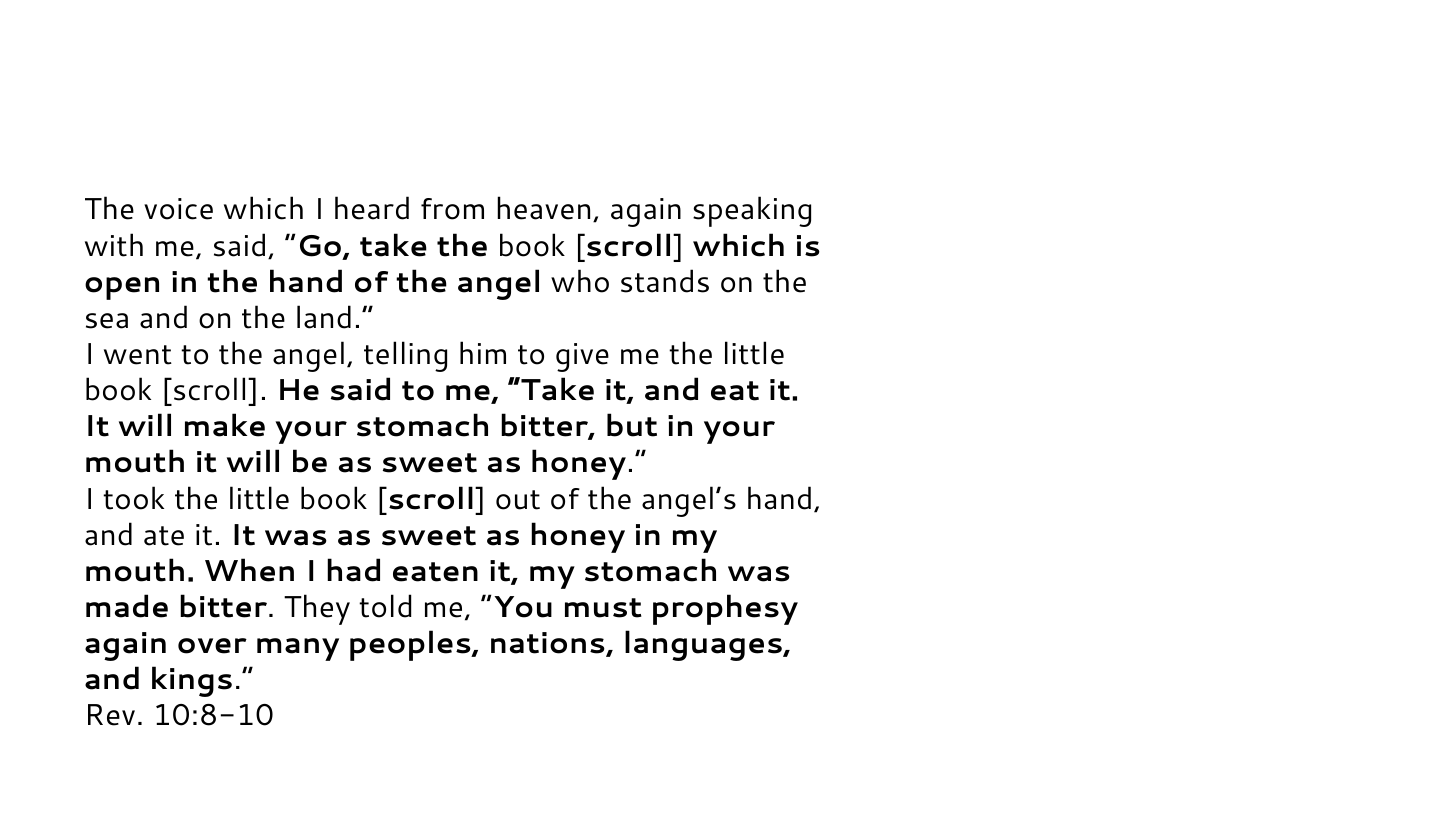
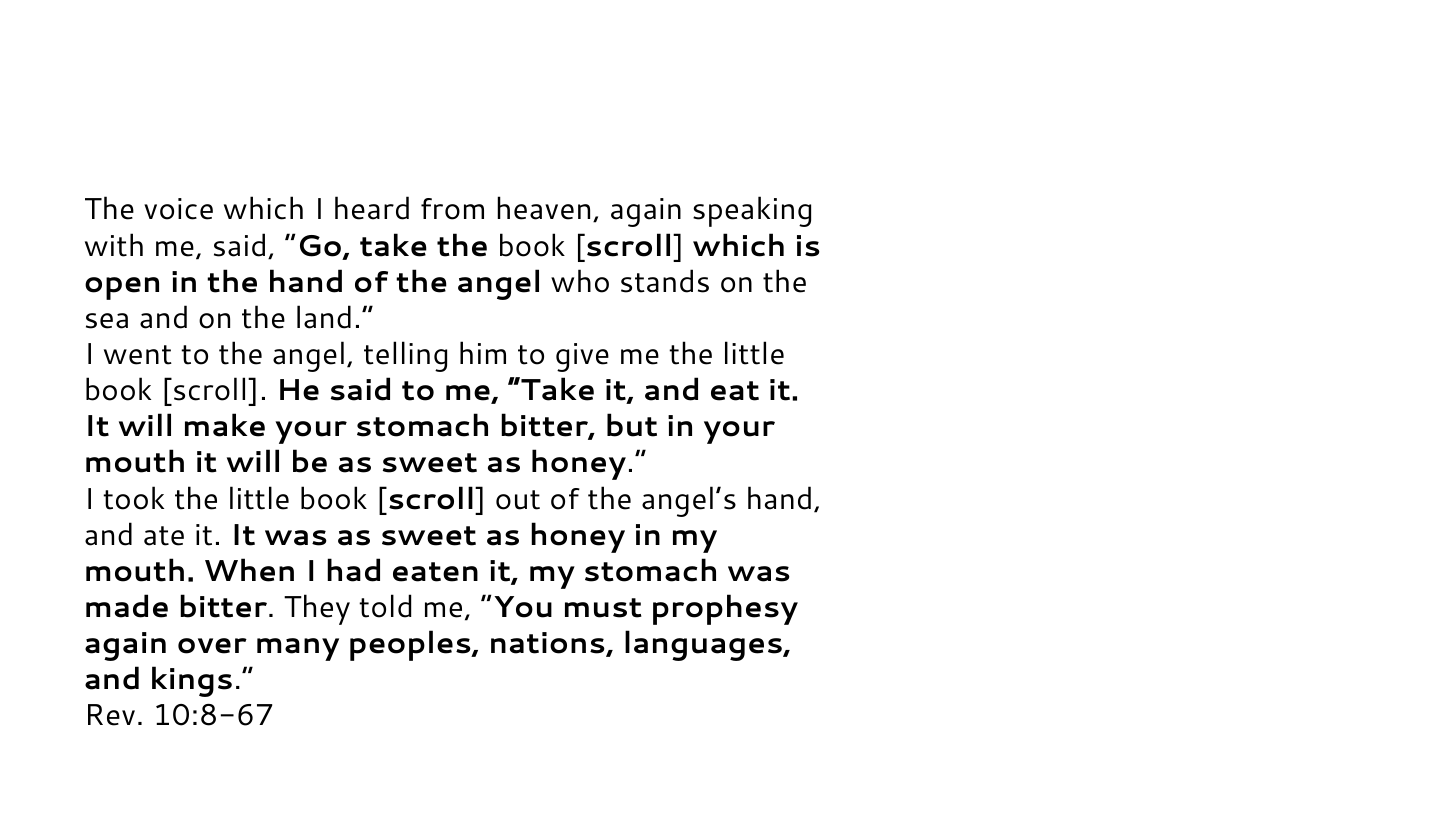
10:8-10: 10:8-10 -> 10:8-67
